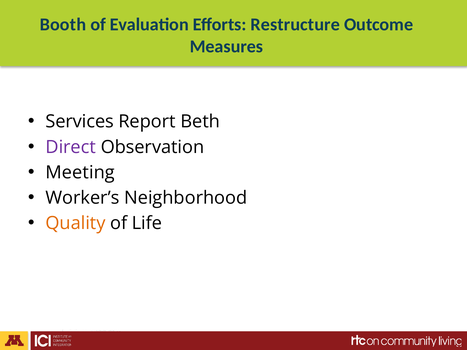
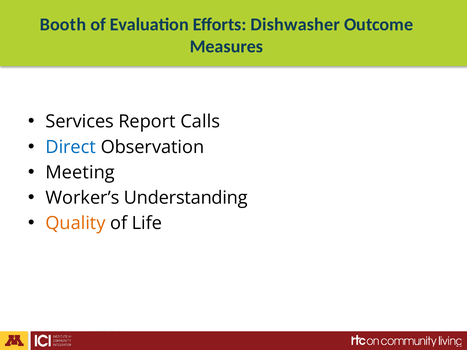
Restructure: Restructure -> Dishwasher
Beth: Beth -> Calls
Direct colour: purple -> blue
Neighborhood: Neighborhood -> Understanding
